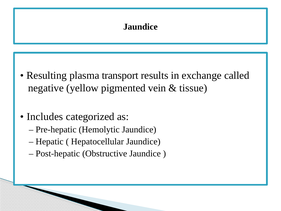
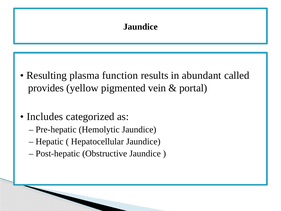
transport: transport -> function
exchange: exchange -> abundant
negative: negative -> provides
tissue: tissue -> portal
